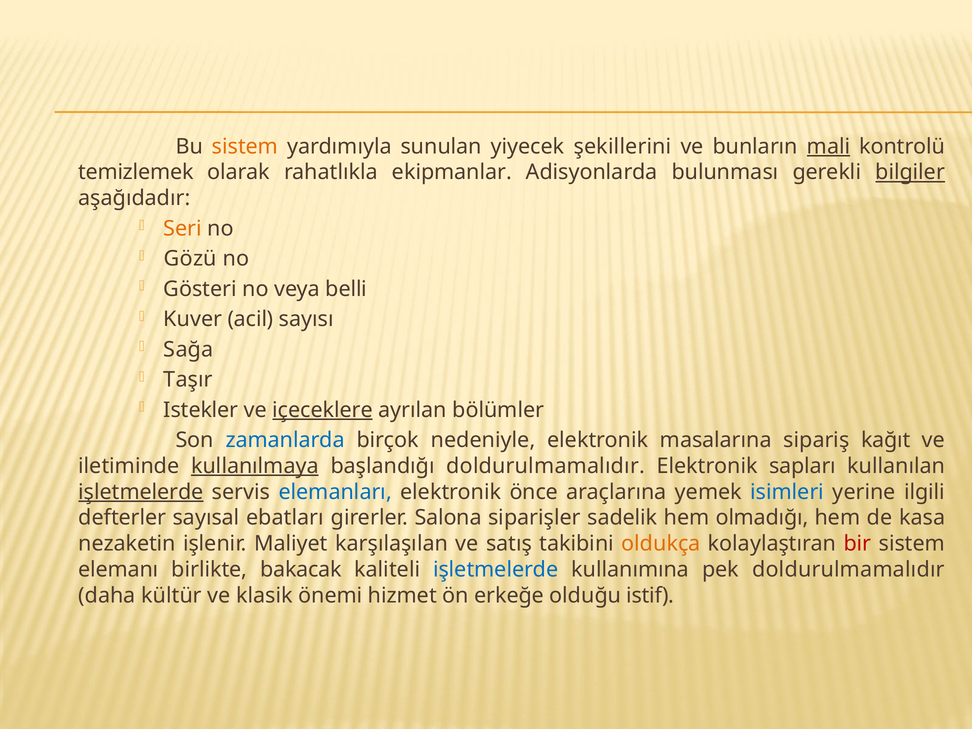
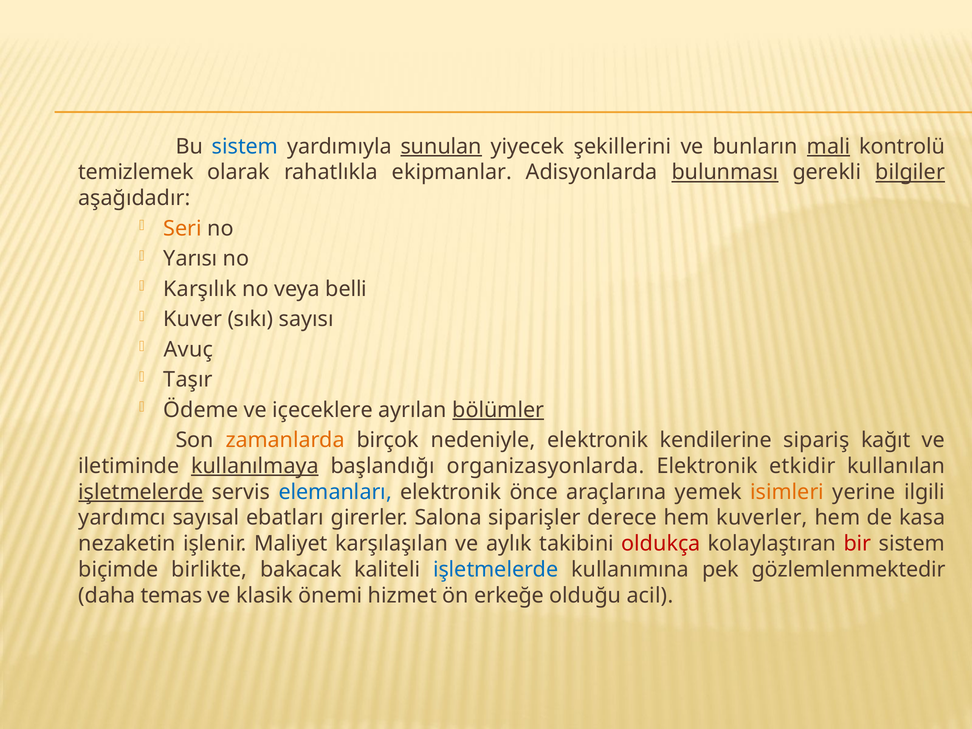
sistem at (245, 146) colour: orange -> blue
sunulan underline: none -> present
bulunması underline: none -> present
Gözü: Gözü -> Yarısı
Gösteri: Gösteri -> Karşılık
acil: acil -> sıkı
Sağa: Sağa -> Avuç
Istekler: Istekler -> Ödeme
içeceklere underline: present -> none
bölümler underline: none -> present
zamanlarda colour: blue -> orange
masalarına: masalarına -> kendilerine
başlandığı doldurulmamalıdır: doldurulmamalıdır -> organizasyonlarda
sapları: sapları -> etkidir
isimleri colour: blue -> orange
defterler: defterler -> yardımcı
sadelik: sadelik -> derece
olmadığı: olmadığı -> kuverler
satış: satış -> aylık
oldukça colour: orange -> red
elemanı: elemanı -> biçimde
pek doldurulmamalıdır: doldurulmamalıdır -> gözlemlenmektedir
kültür: kültür -> temas
istif: istif -> acil
